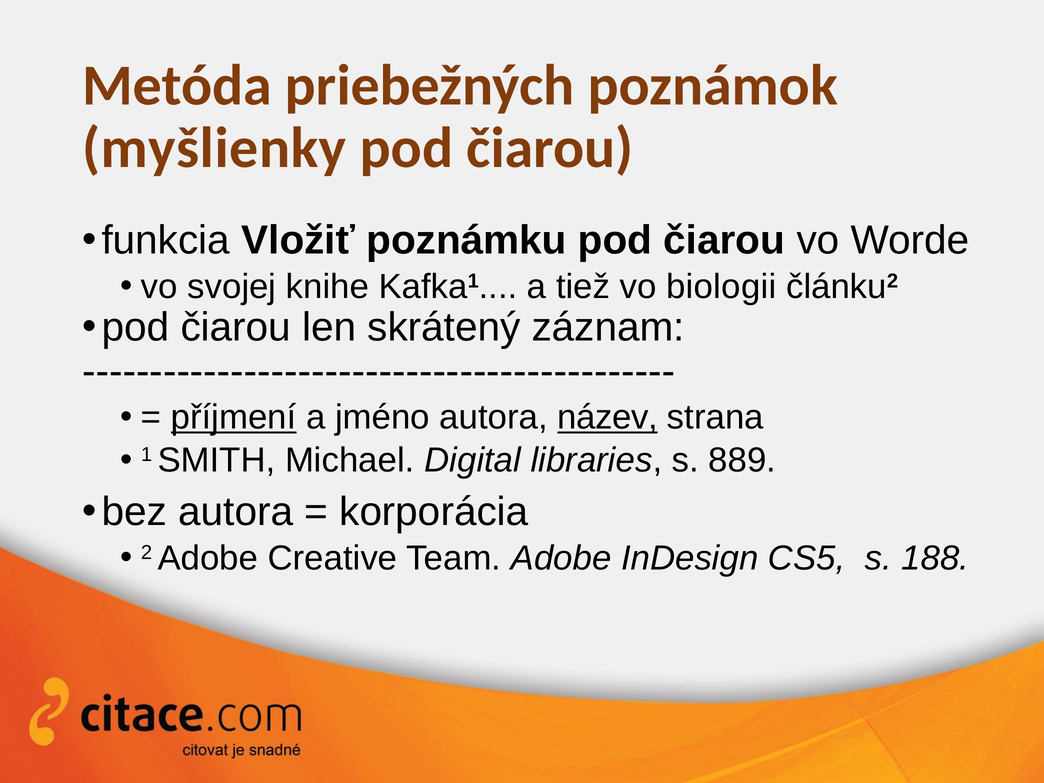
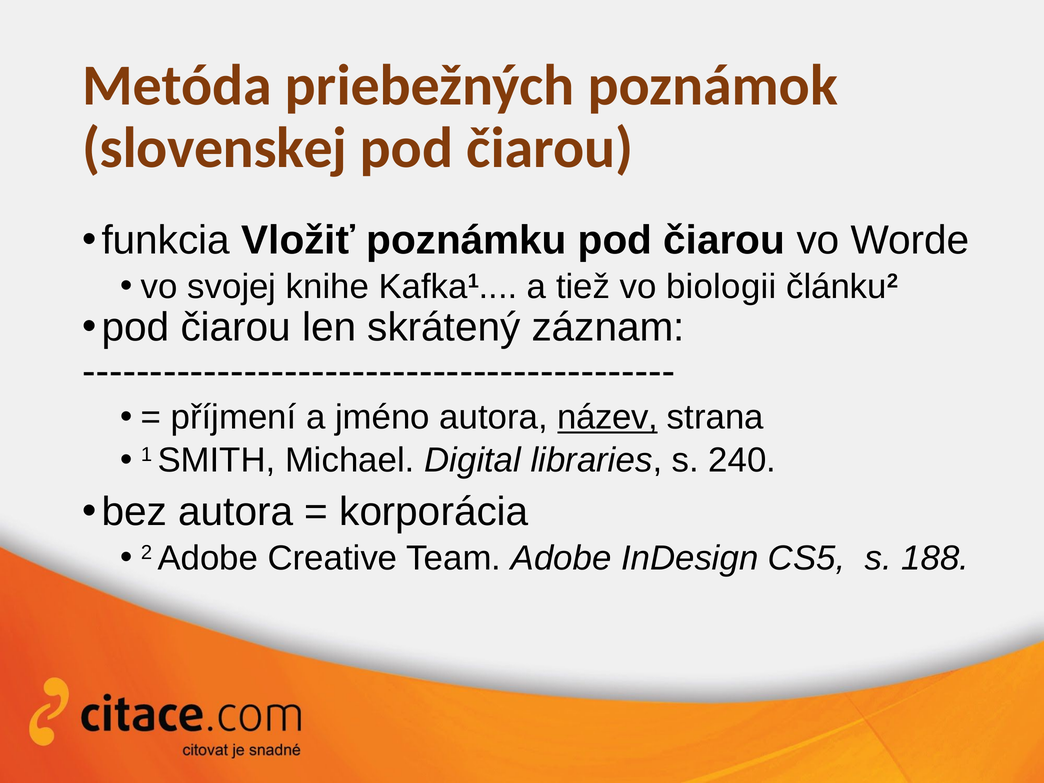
myšlienky: myšlienky -> slovenskej
příjmení underline: present -> none
889: 889 -> 240
